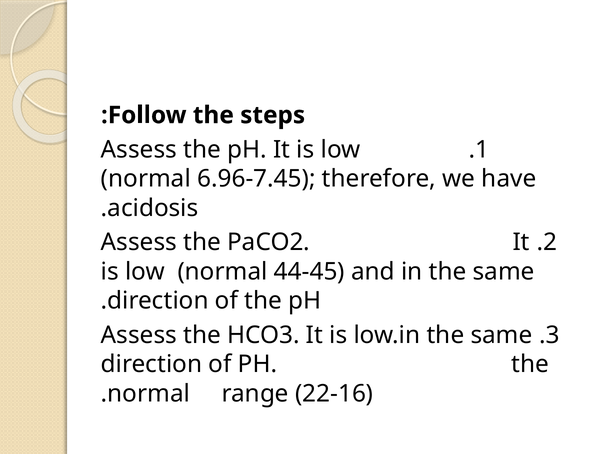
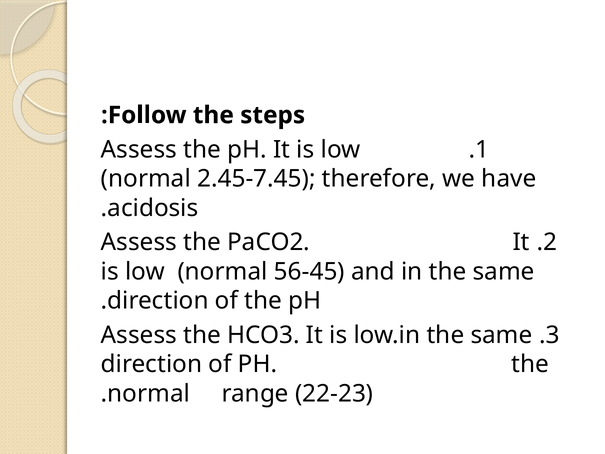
6.96-7.45: 6.96-7.45 -> 2.45-7.45
44-45: 44-45 -> 56-45
22-16: 22-16 -> 22-23
